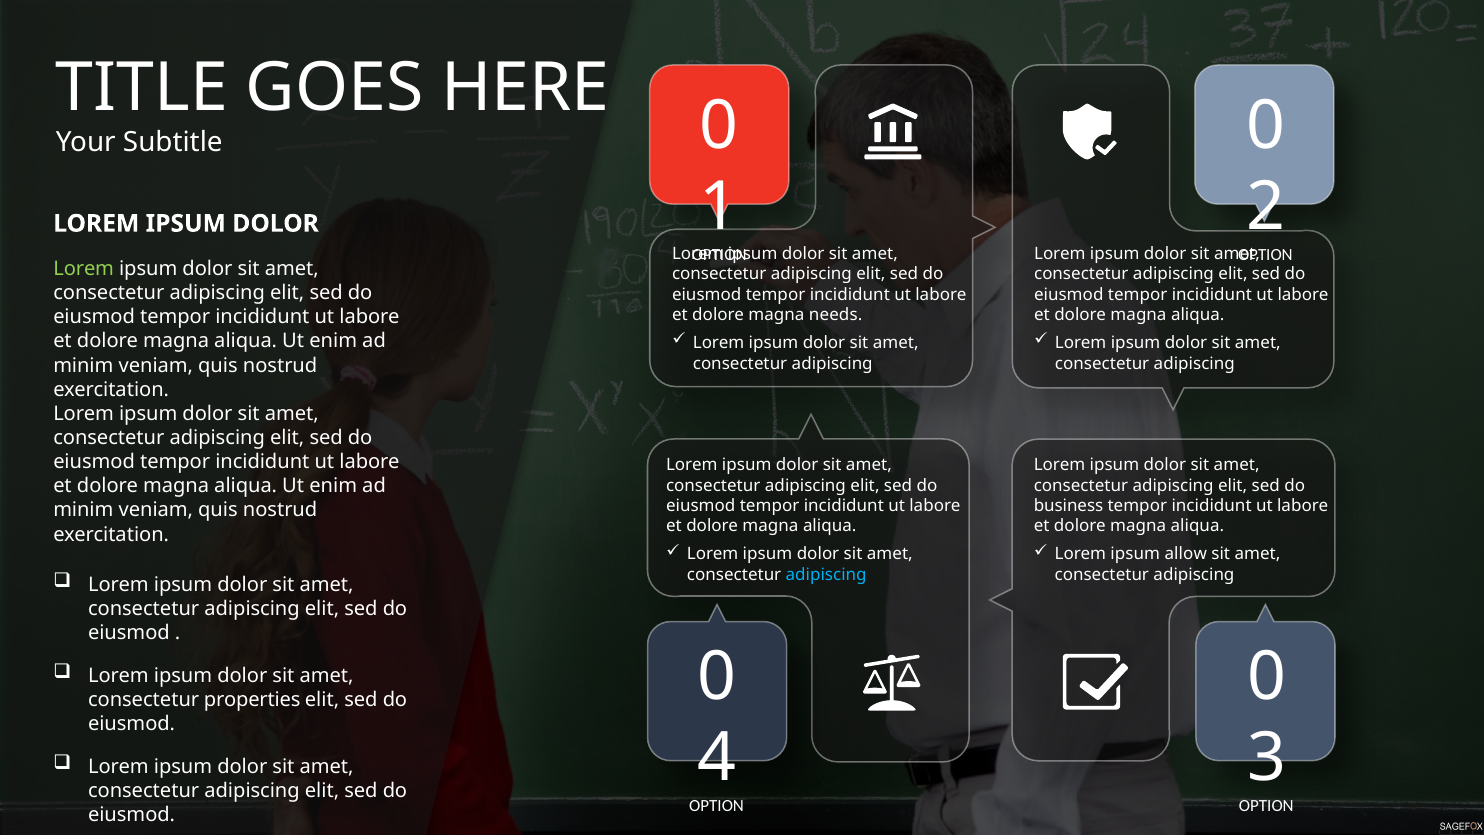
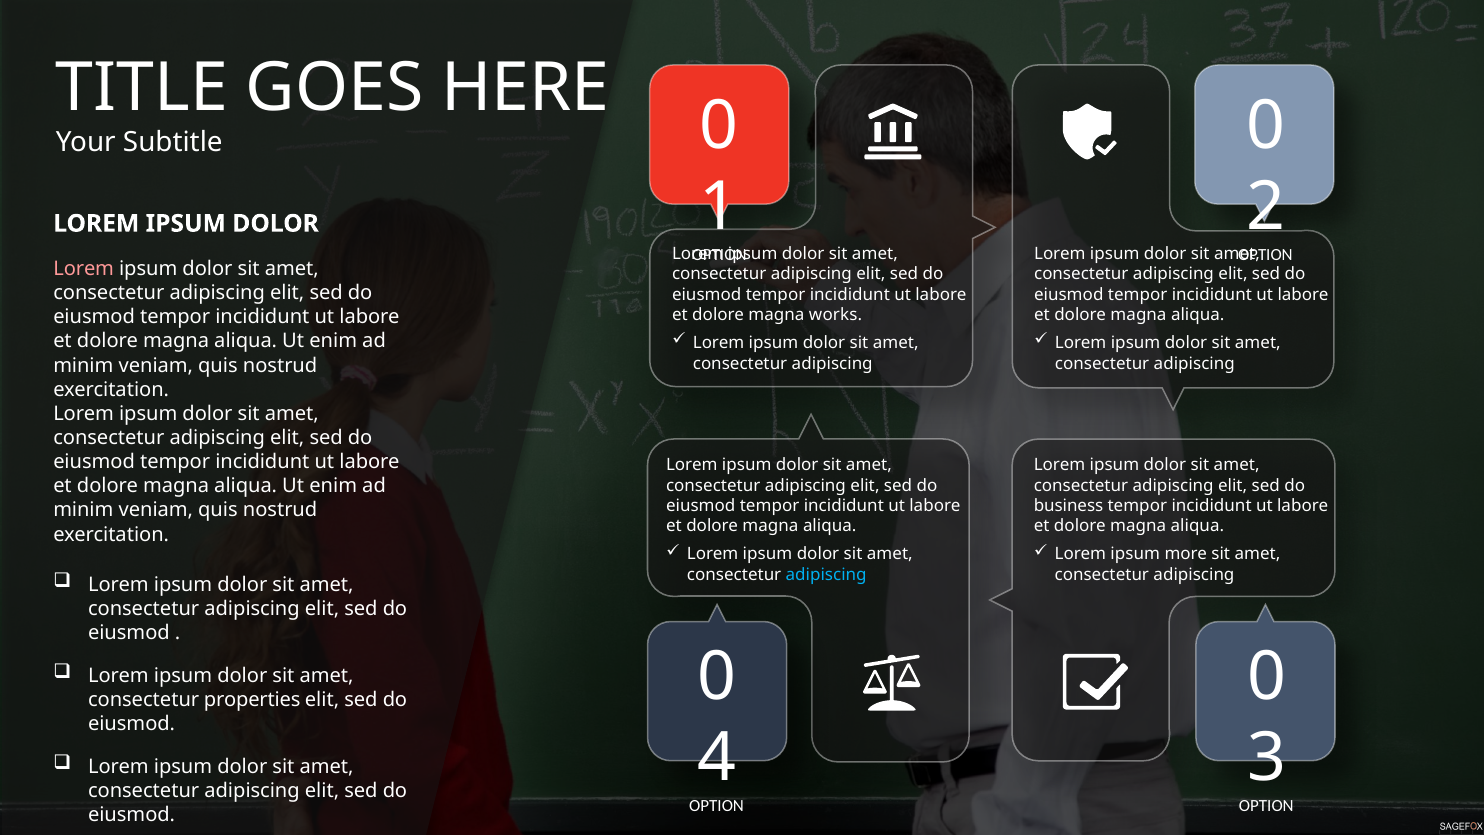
Lorem at (84, 269) colour: light green -> pink
needs: needs -> works
allow: allow -> more
